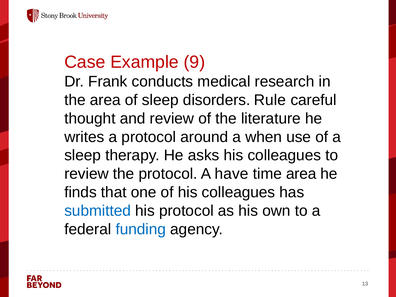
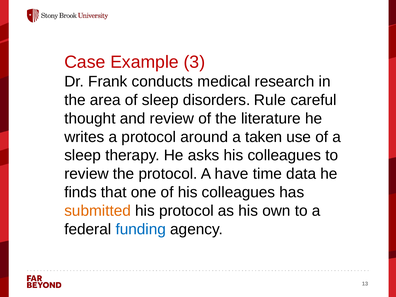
9: 9 -> 3
when: when -> taken
time area: area -> data
submitted colour: blue -> orange
